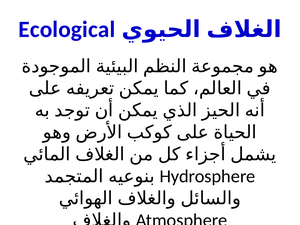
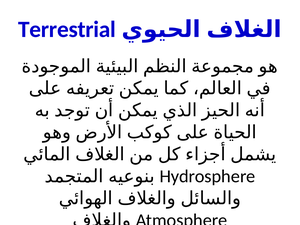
Ecological: Ecological -> Terrestrial
